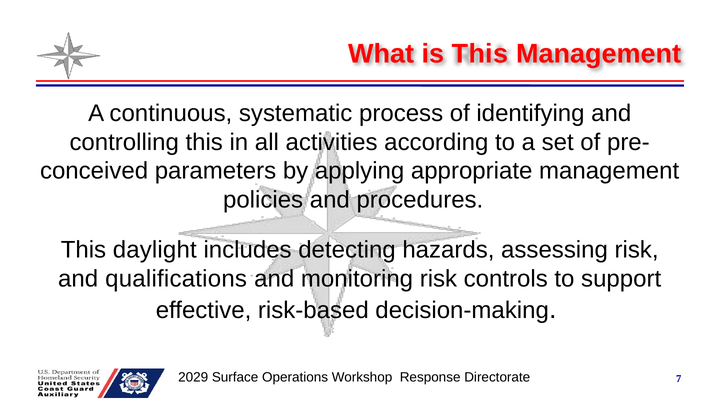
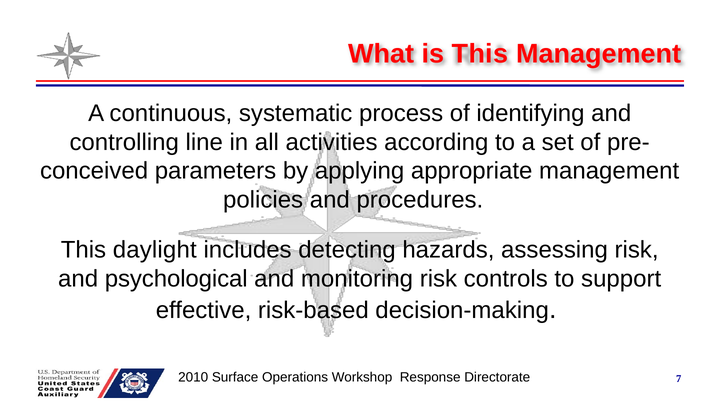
controlling this: this -> line
qualifications: qualifications -> psychological
2029: 2029 -> 2010
